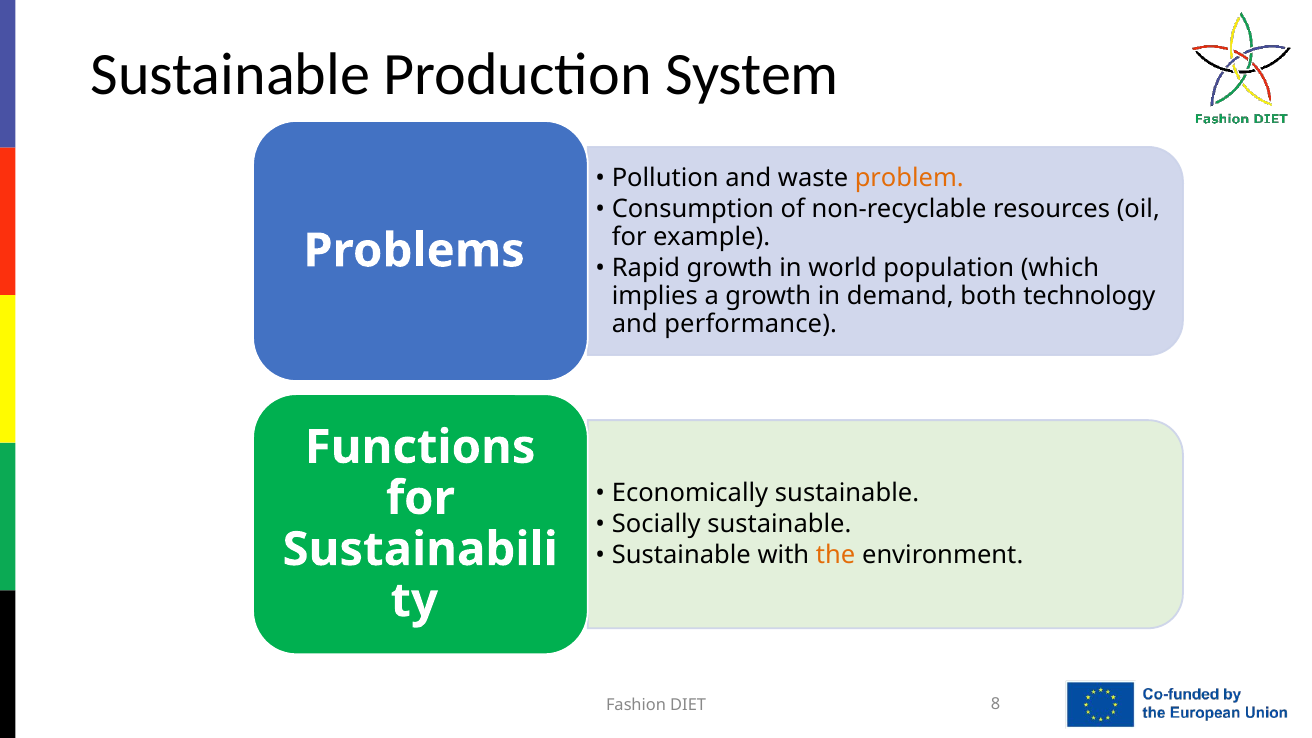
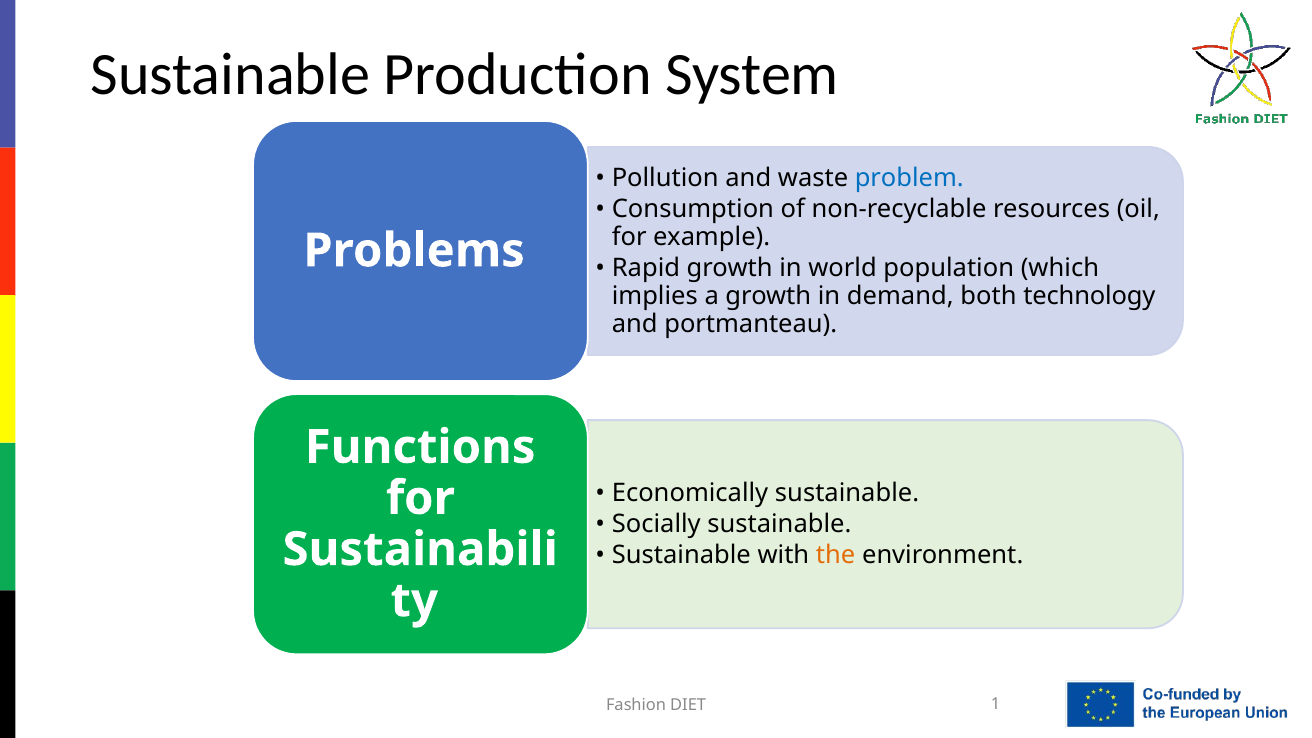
problem colour: orange -> blue
performance: performance -> portmanteau
8: 8 -> 1
